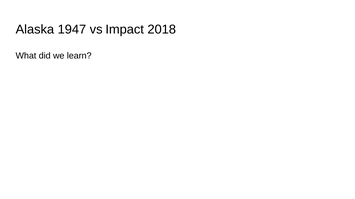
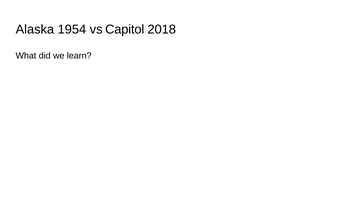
1947: 1947 -> 1954
Impact: Impact -> Capitol
